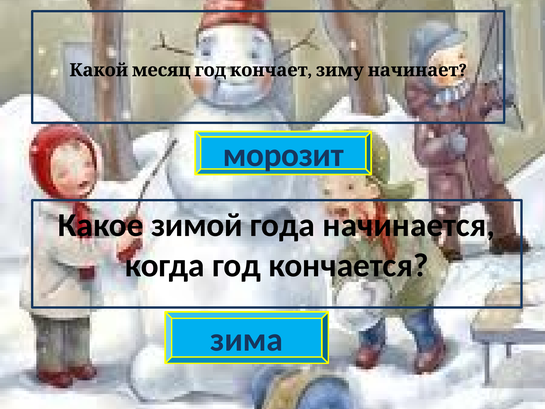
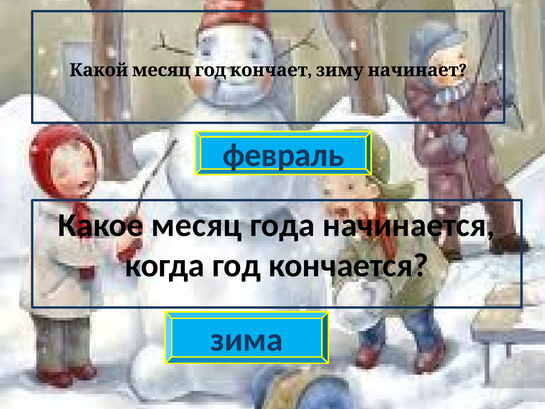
морозит: морозит -> февраль
зимой: зимой -> месяц
